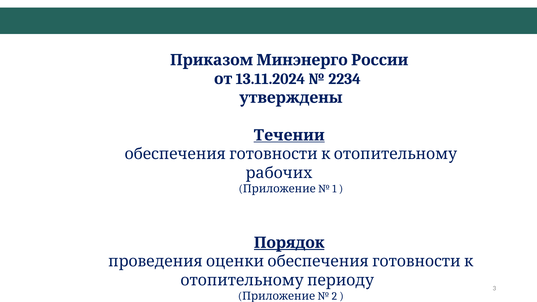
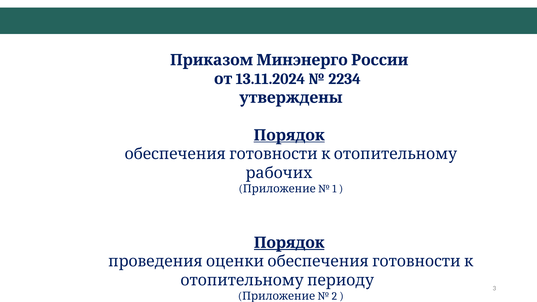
Течении at (289, 135): Течении -> Порядок
